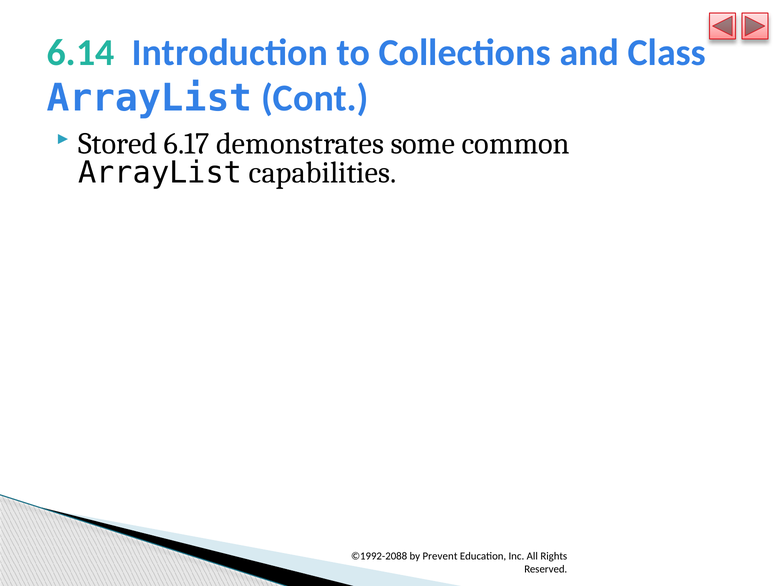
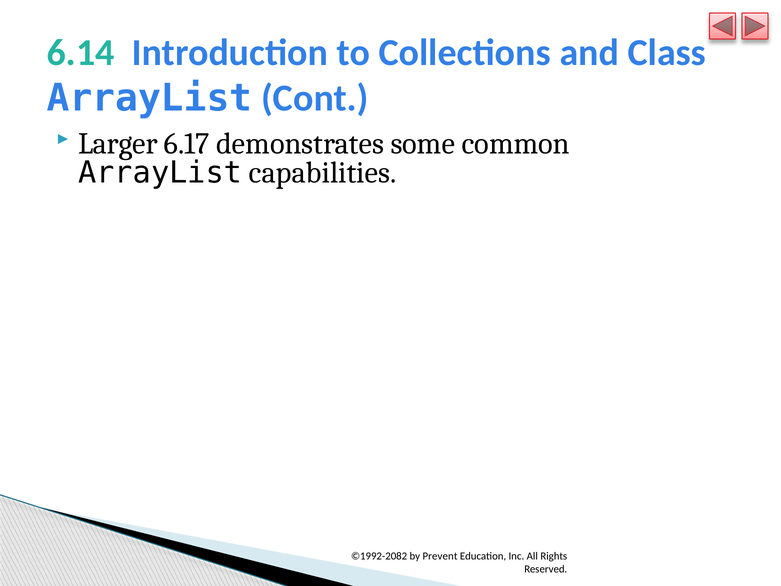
Stored: Stored -> Larger
©1992-2088: ©1992-2088 -> ©1992-2082
